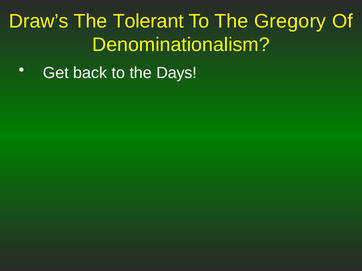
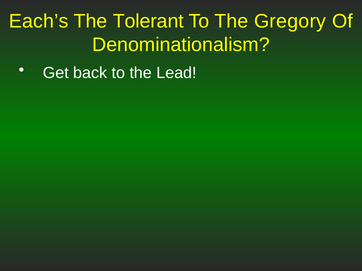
Draw’s: Draw’s -> Each’s
Days: Days -> Lead
